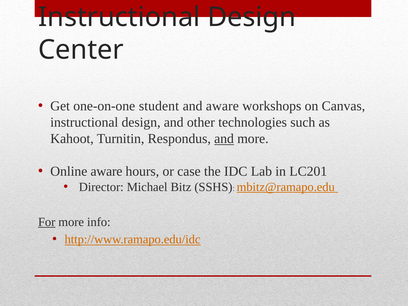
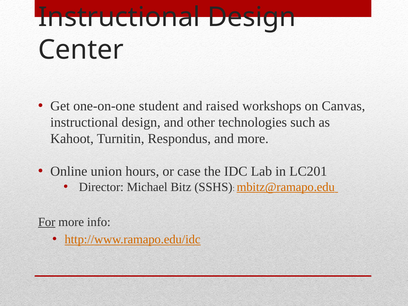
and aware: aware -> raised
and at (224, 139) underline: present -> none
Online aware: aware -> union
